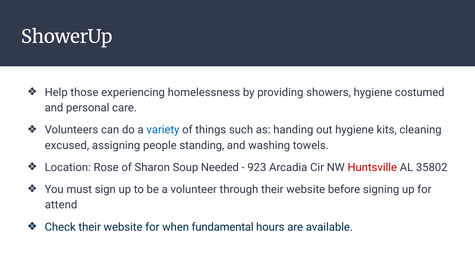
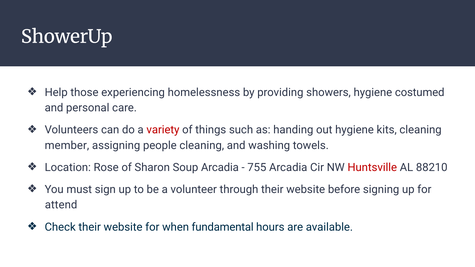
variety colour: blue -> red
excused: excused -> member
people standing: standing -> cleaning
Soup Needed: Needed -> Arcadia
923: 923 -> 755
35802: 35802 -> 88210
